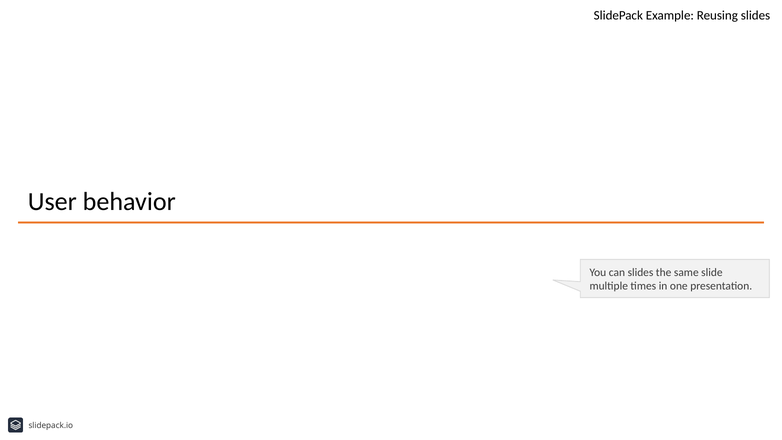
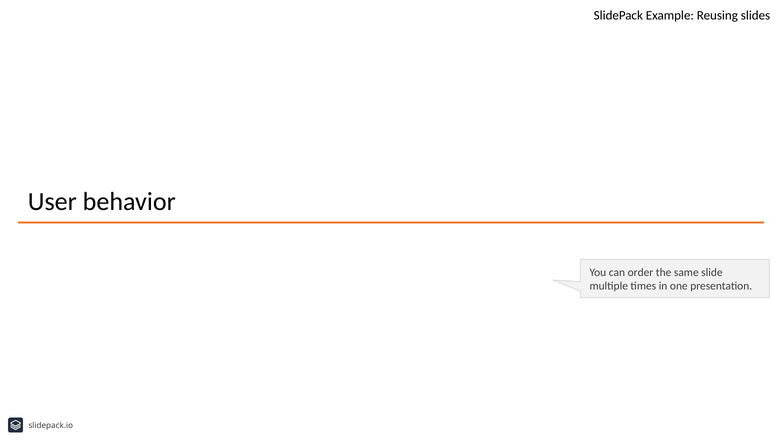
can slides: slides -> order
